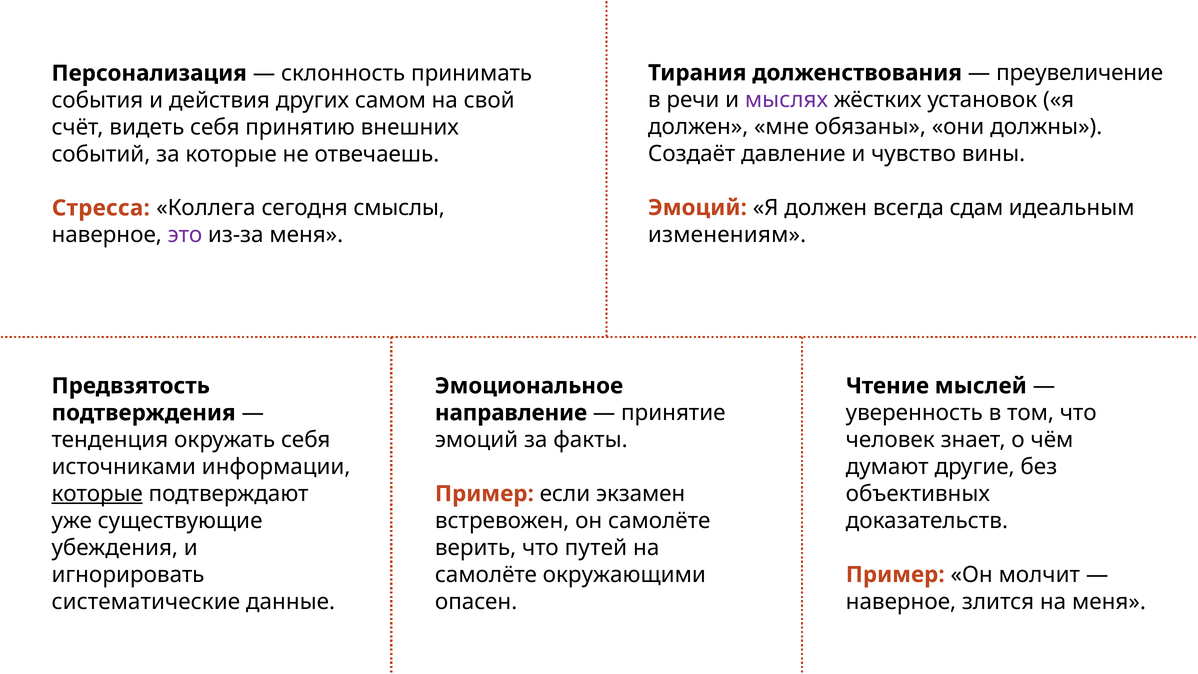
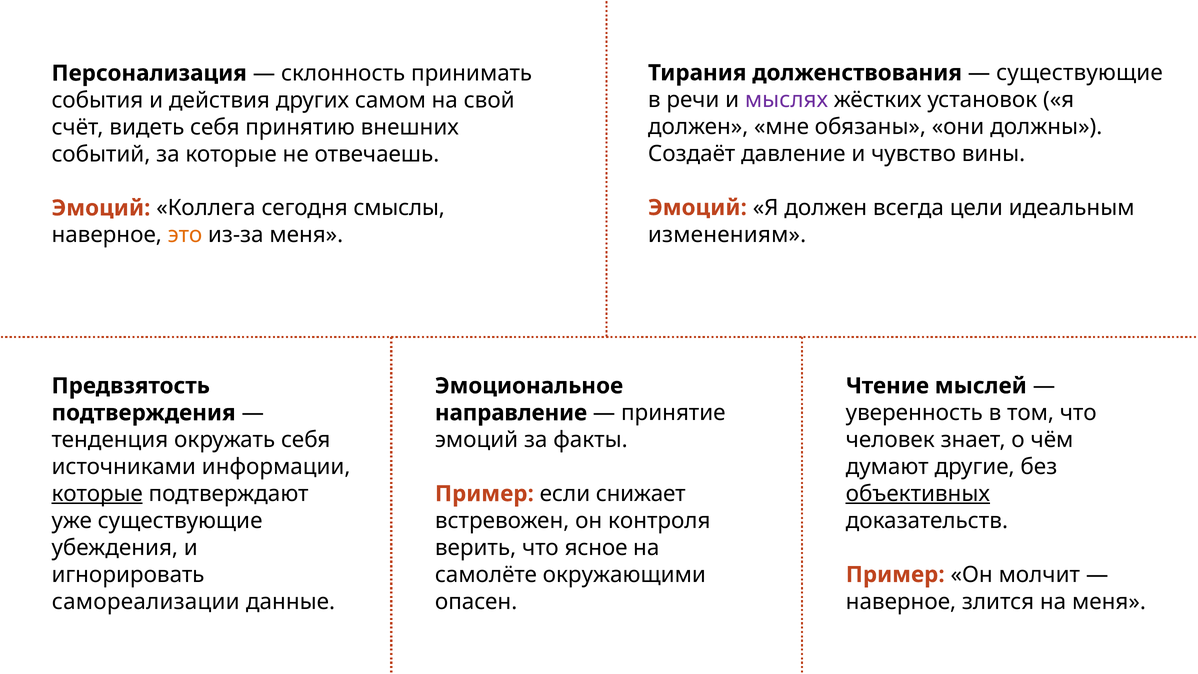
преувеличение at (1080, 73): преувеличение -> существующие
сдам: сдам -> цели
Стресса at (101, 208): Стресса -> Эмоций
это colour: purple -> orange
объективных underline: none -> present
экзамен: экзамен -> снижает
он самолёте: самолёте -> контроля
путей: путей -> ясное
систематические: систематические -> самореализации
